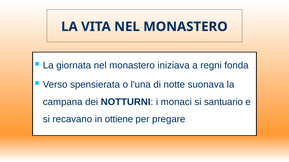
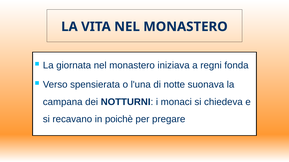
santuario: santuario -> chiedeva
ottiene: ottiene -> poichè
